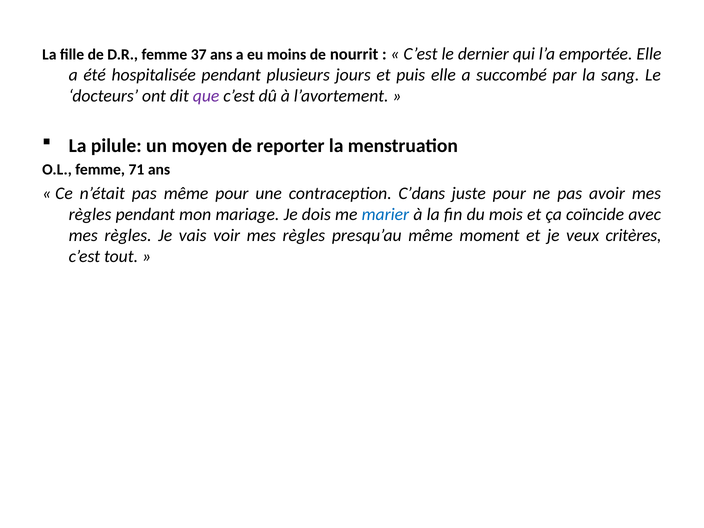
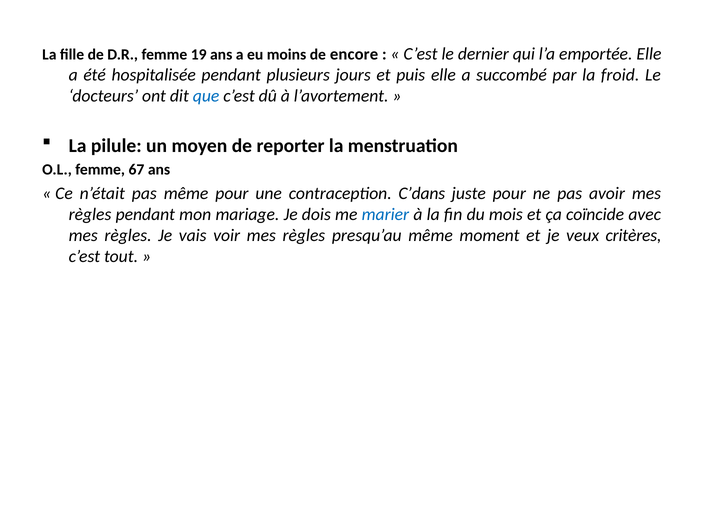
37: 37 -> 19
nourrit: nourrit -> encore
sang: sang -> froid
que colour: purple -> blue
71: 71 -> 67
